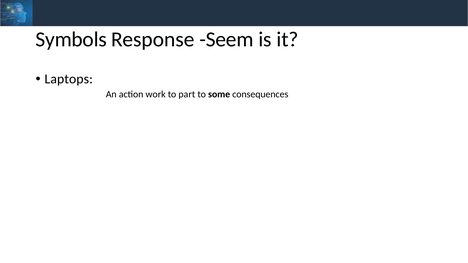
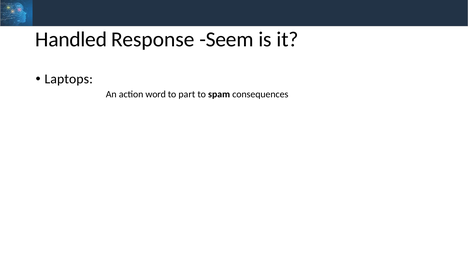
Symbols: Symbols -> Handled
work: work -> word
some: some -> spam
